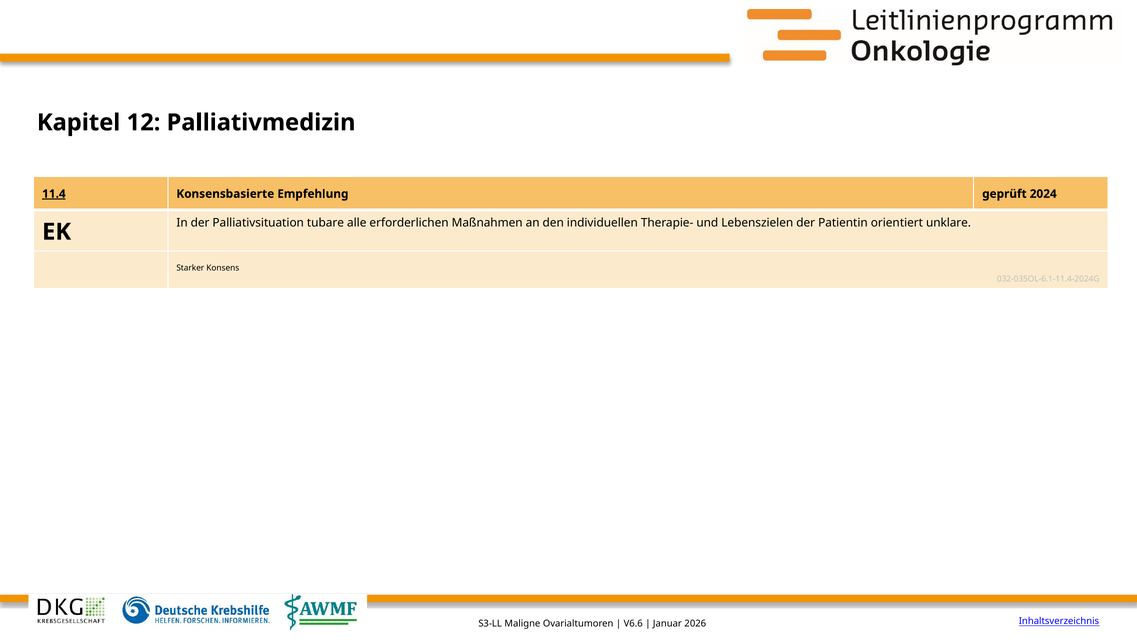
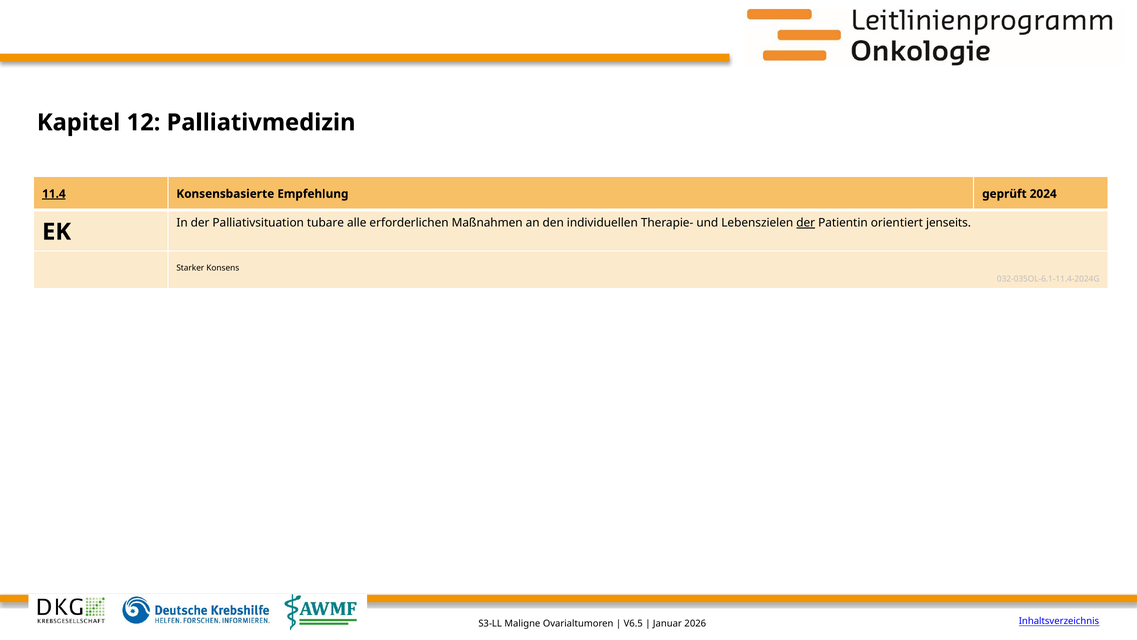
der at (806, 223) underline: none -> present
unklare: unklare -> jenseits
V6.6: V6.6 -> V6.5
